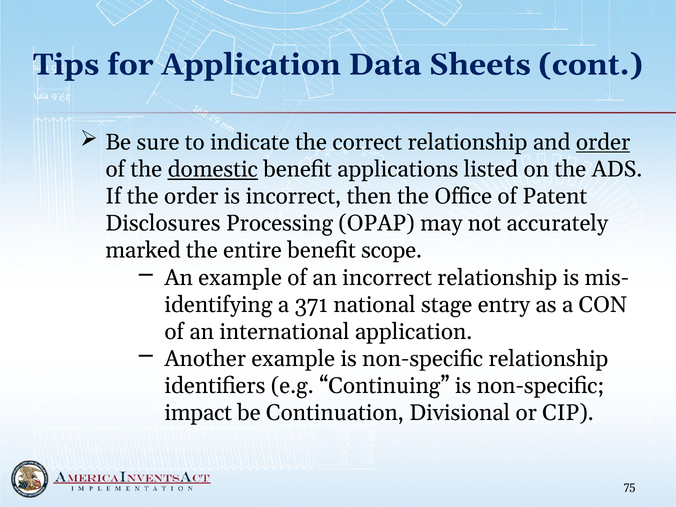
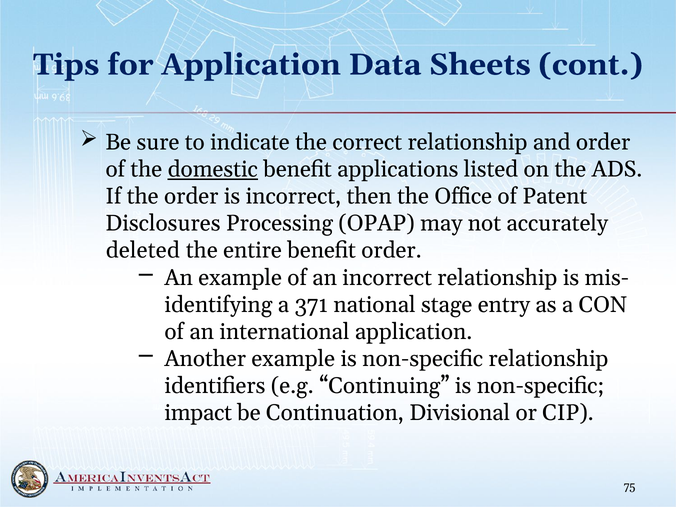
order at (603, 142) underline: present -> none
marked: marked -> deleted
benefit scope: scope -> order
